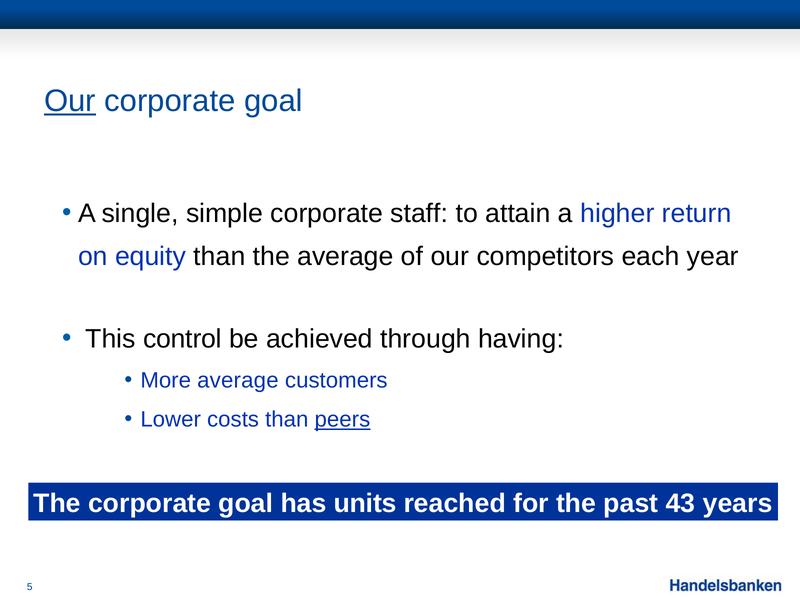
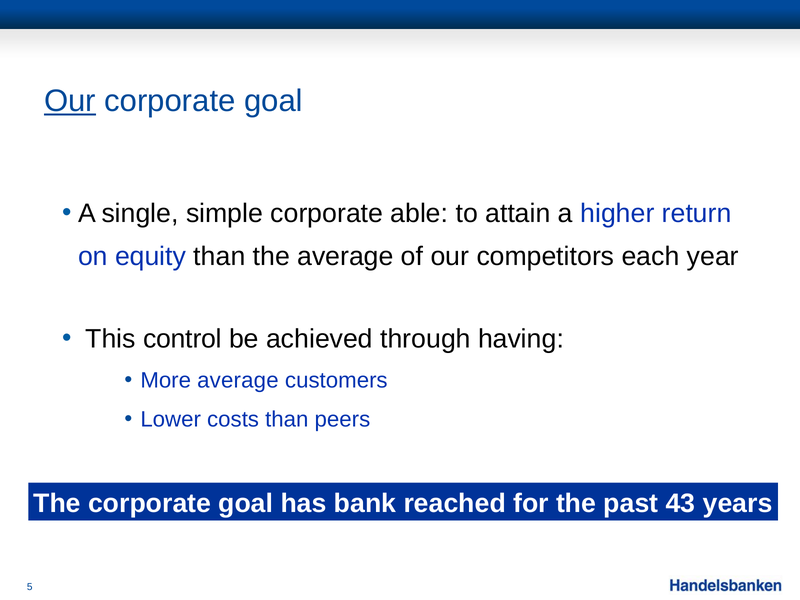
staff: staff -> able
peers underline: present -> none
units: units -> bank
